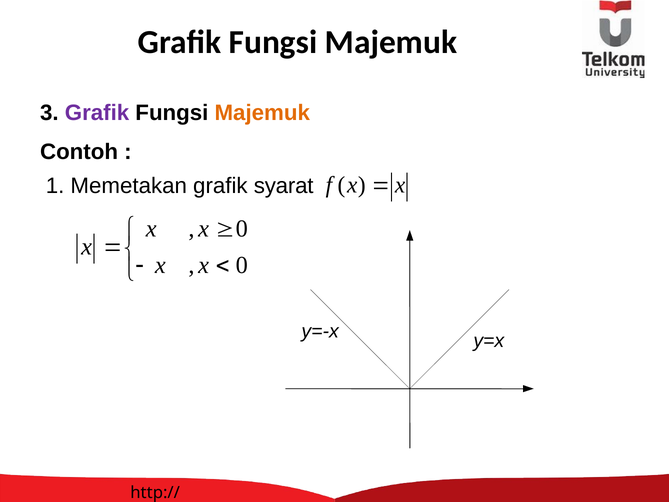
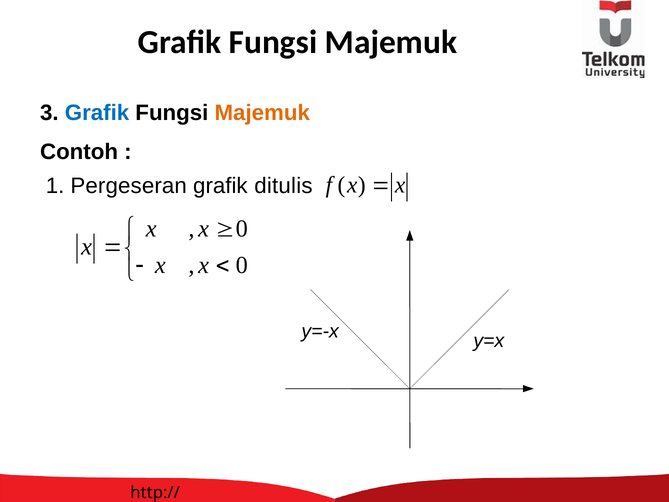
Grafik at (97, 113) colour: purple -> blue
Memetakan: Memetakan -> Pergeseran
syarat: syarat -> ditulis
